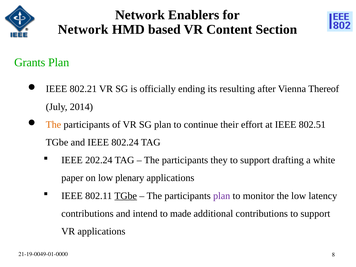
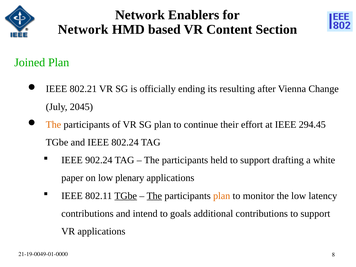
Grants: Grants -> Joined
Thereof: Thereof -> Change
2014: 2014 -> 2045
802.51: 802.51 -> 294.45
202.24: 202.24 -> 902.24
they: they -> held
The at (154, 196) underline: none -> present
plan at (222, 196) colour: purple -> orange
made: made -> goals
